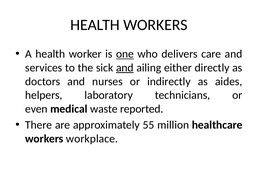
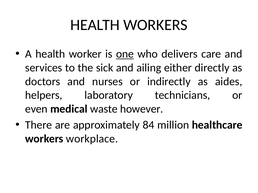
and at (125, 68) underline: present -> none
reported: reported -> however
55: 55 -> 84
